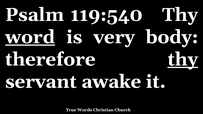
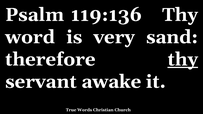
119:540: 119:540 -> 119:136
word underline: present -> none
body: body -> sand
